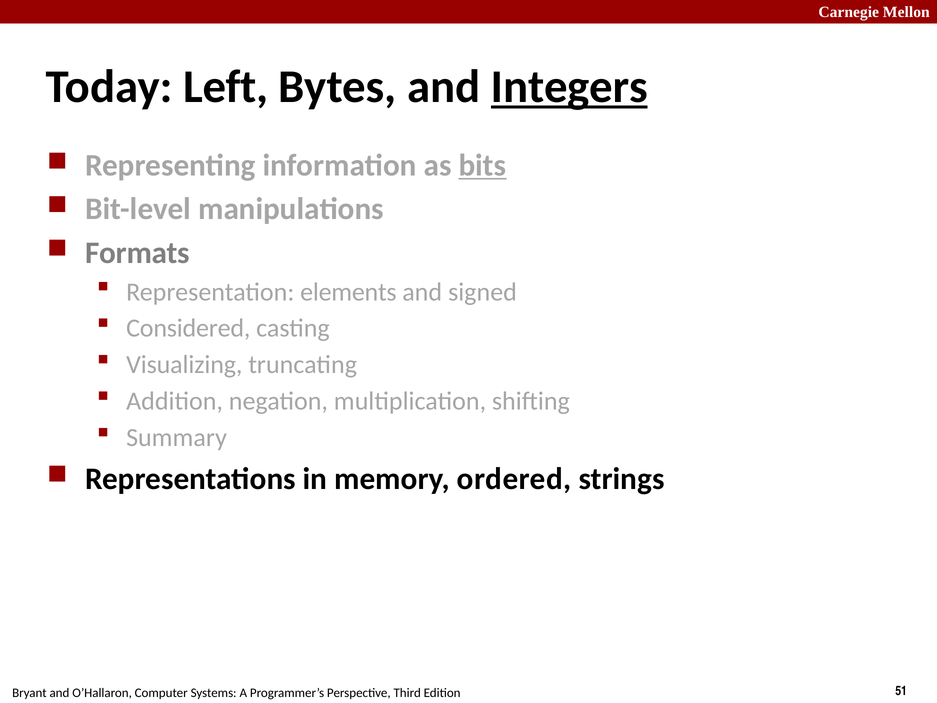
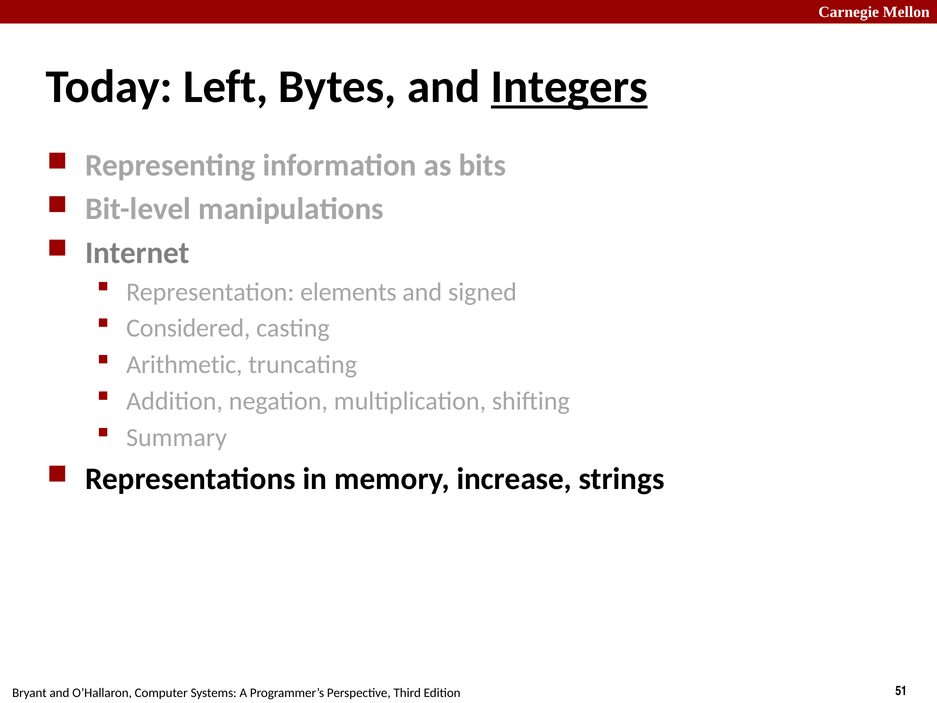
bits underline: present -> none
Formats: Formats -> Internet
Visualizing: Visualizing -> Arithmetic
ordered: ordered -> increase
